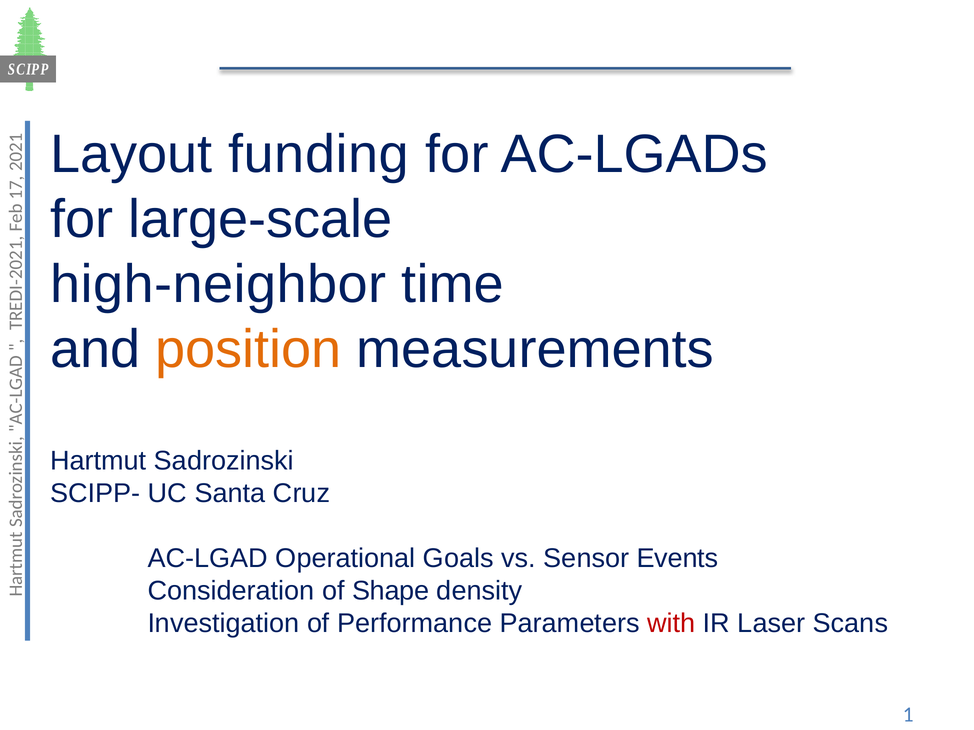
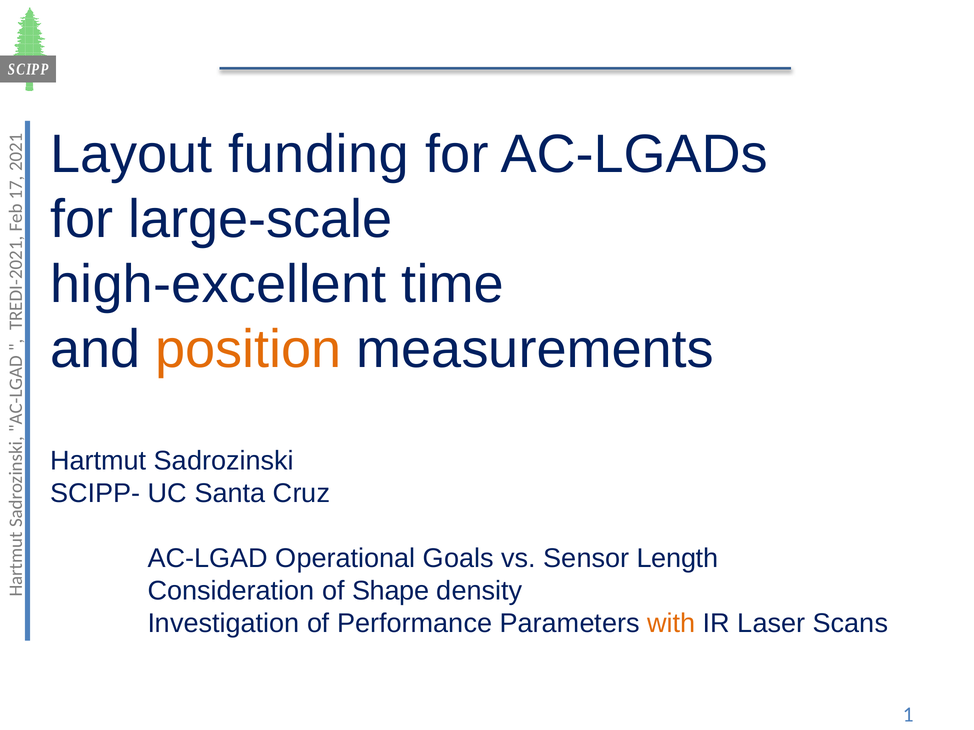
high-neighbor: high-neighbor -> high-excellent
Events: Events -> Length
with colour: red -> orange
